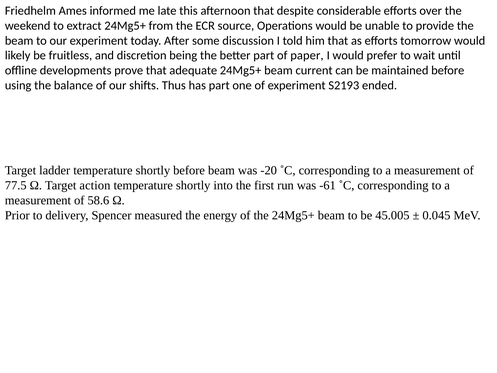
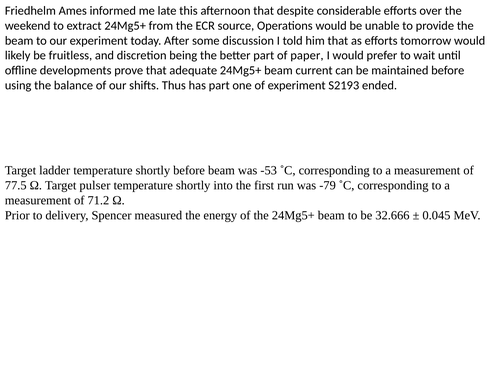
-20: -20 -> -53
action: action -> pulser
-61: -61 -> -79
58.6: 58.6 -> 71.2
45.005: 45.005 -> 32.666
